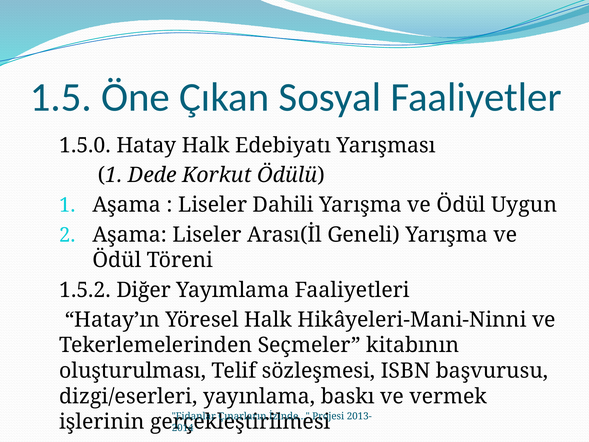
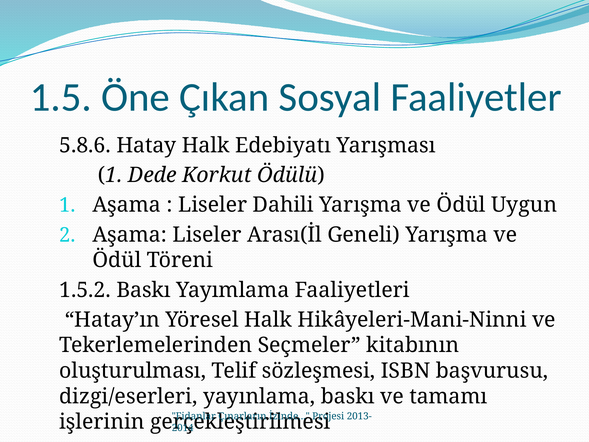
1.5.0: 1.5.0 -> 5.8.6
1.5.2 Diğer: Diğer -> Baskı
vermek: vermek -> tamamı
